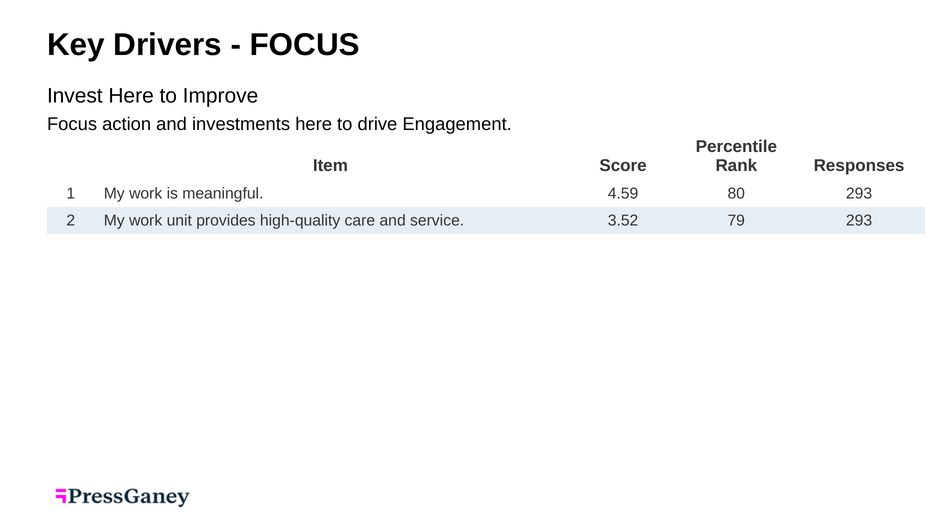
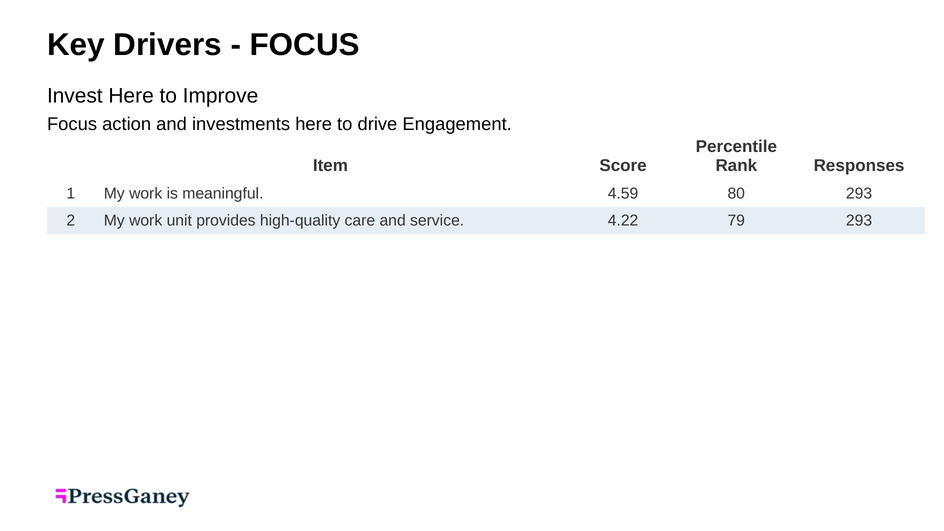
3.52: 3.52 -> 4.22
